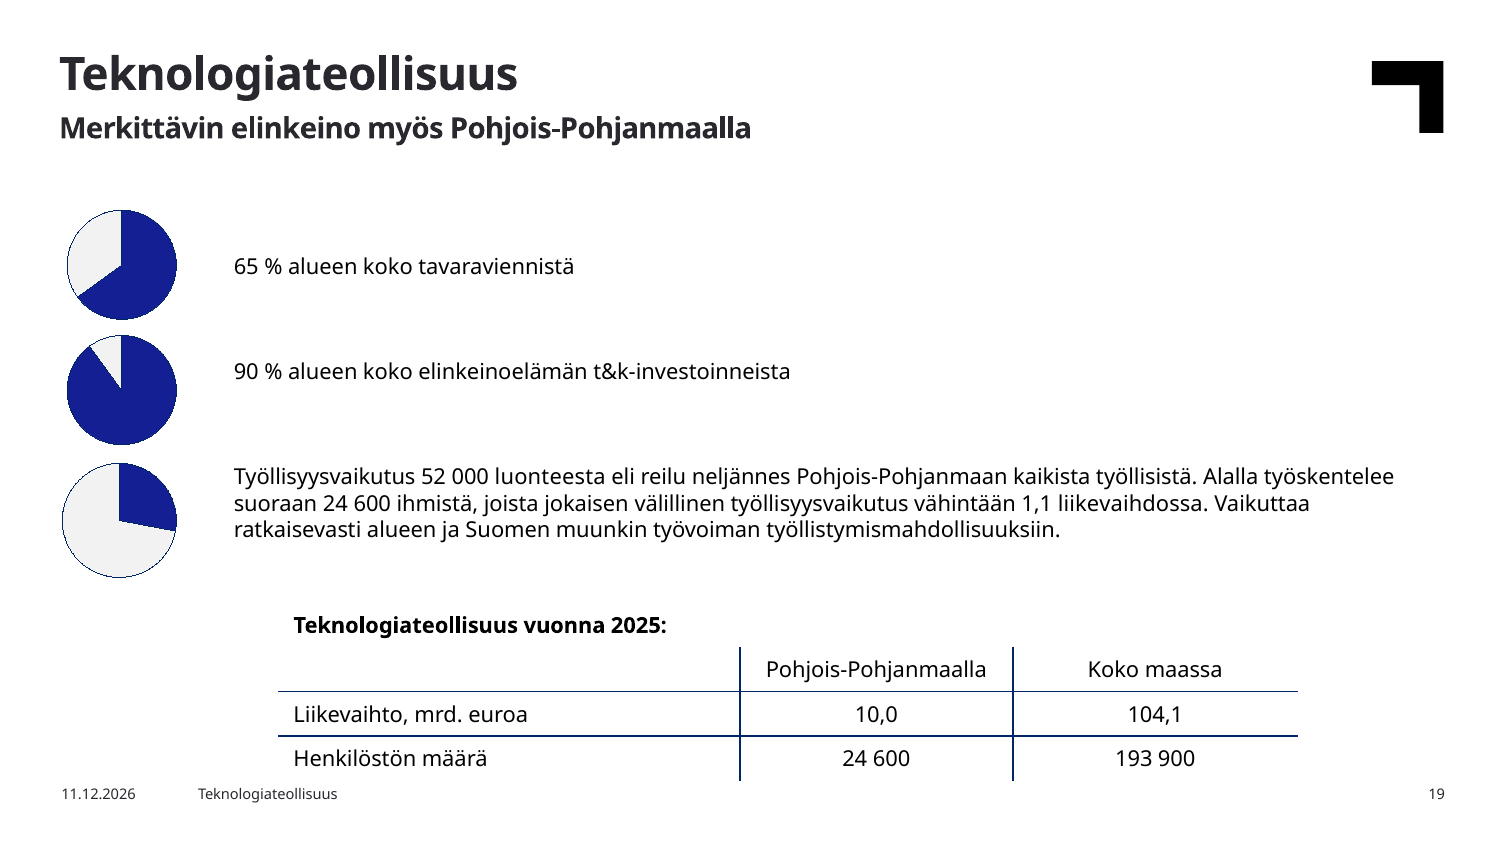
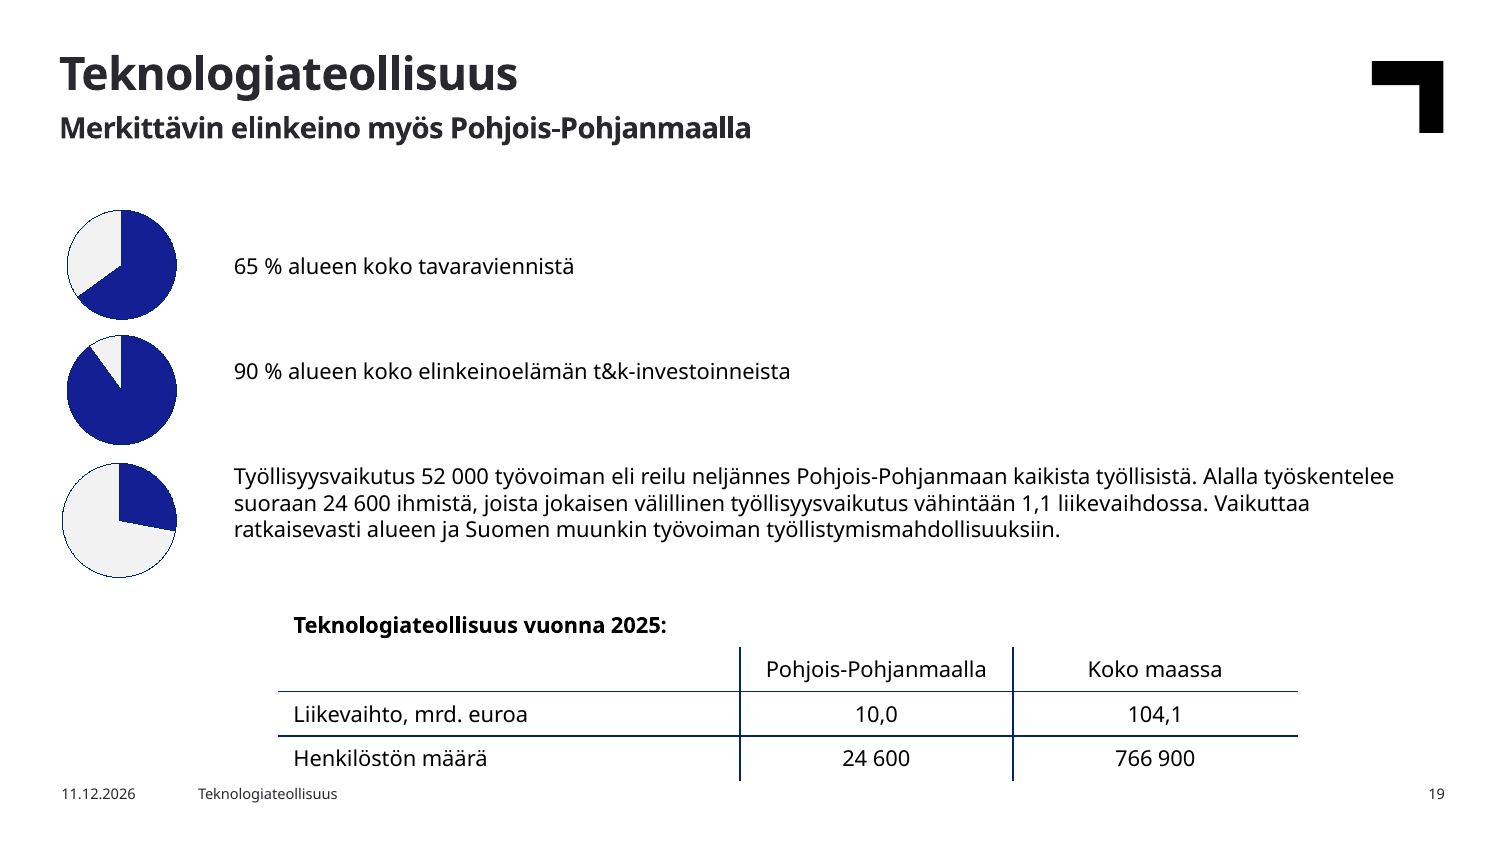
000 luonteesta: luonteesta -> työvoiman
193: 193 -> 766
